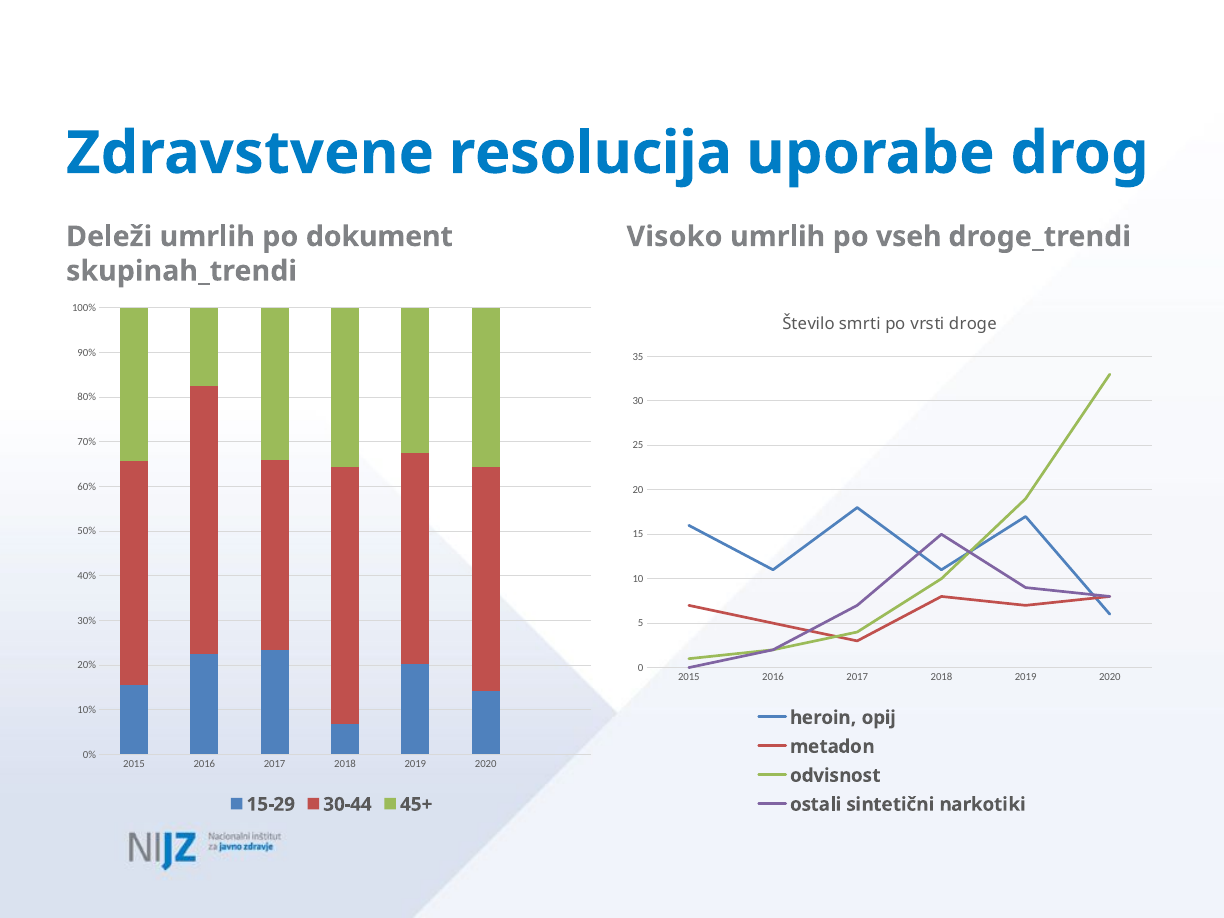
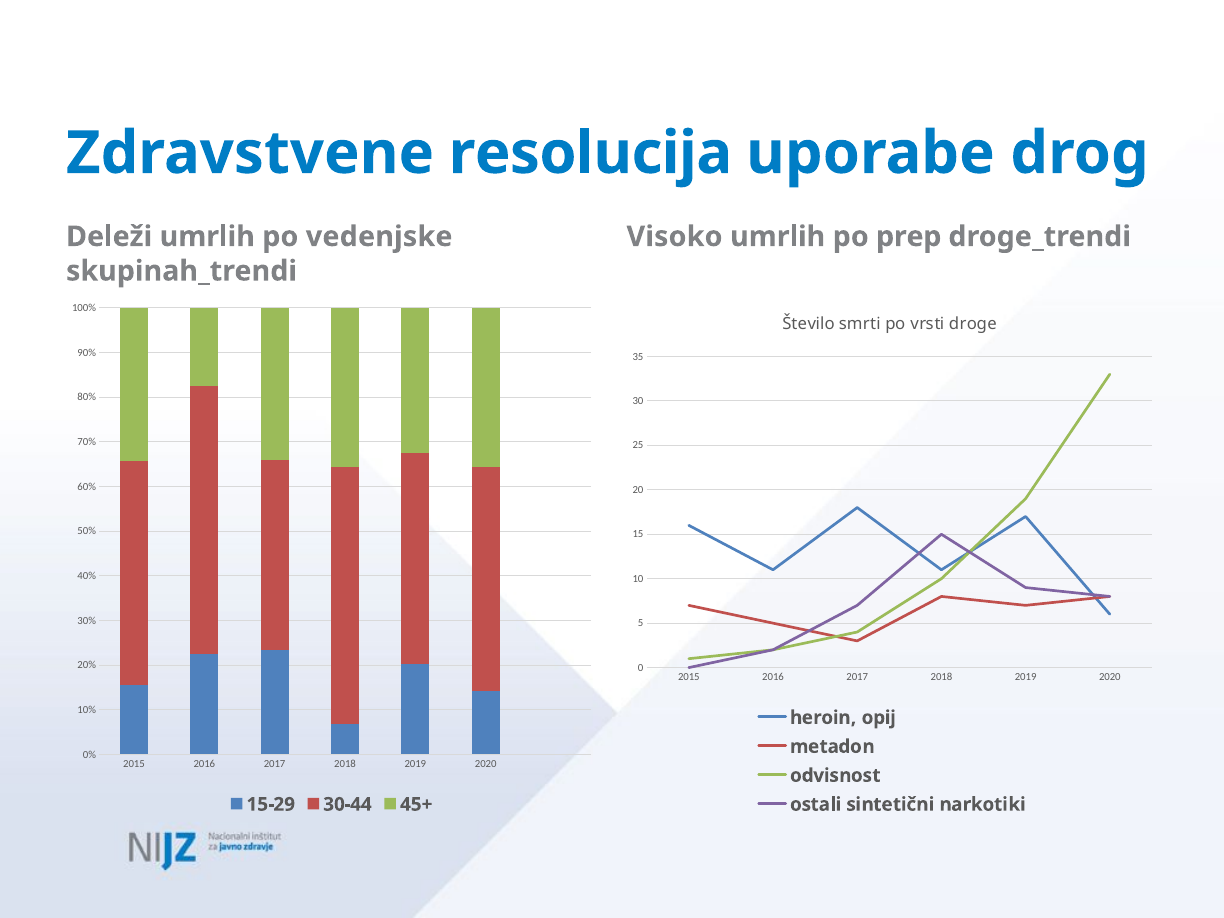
dokument: dokument -> vedenjske
vseh: vseh -> prep
